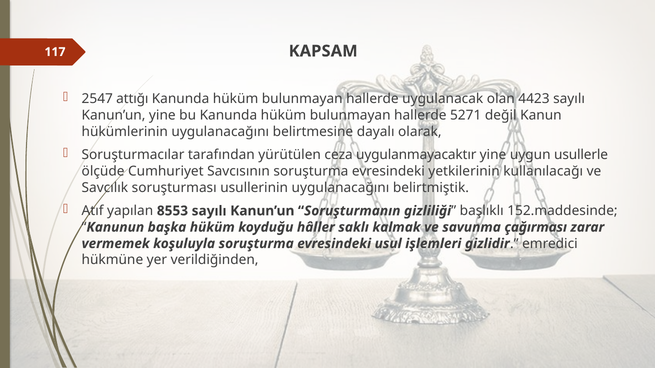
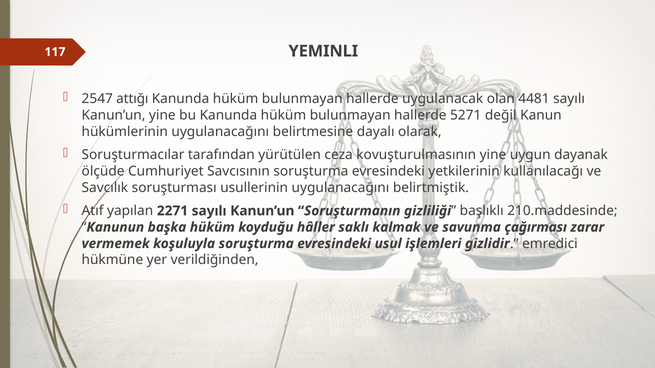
KAPSAM: KAPSAM -> YEMINLI
4423: 4423 -> 4481
uygulanmayacaktır: uygulanmayacaktır -> kovuşturulmasının
usullerle: usullerle -> dayanak
8553: 8553 -> 2271
152.maddesinde: 152.maddesinde -> 210.maddesinde
